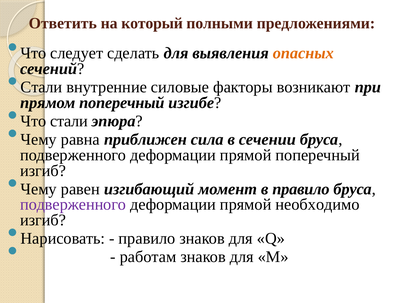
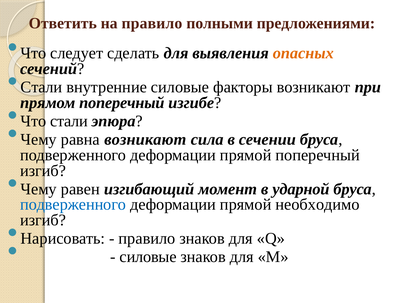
на который: который -> правило
равна приближен: приближен -> возникают
в правило: правило -> ударной
подверженного at (73, 205) colour: purple -> blue
работам at (148, 257): работам -> силовые
